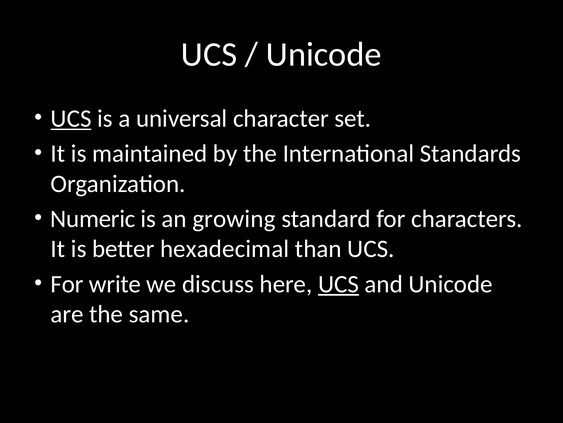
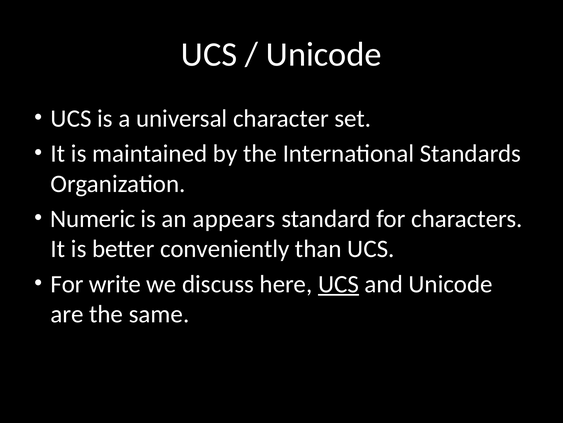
UCS at (71, 118) underline: present -> none
growing: growing -> appears
hexadecimal: hexadecimal -> conveniently
